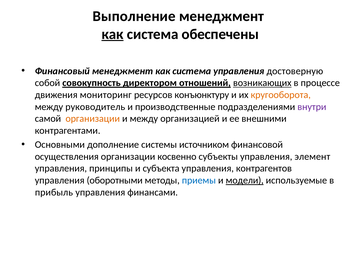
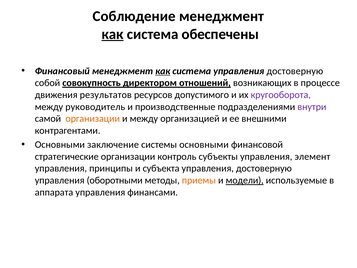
Выполнение: Выполнение -> Соблюдение
как at (163, 71) underline: none -> present
возникающих underline: present -> none
мониторинг: мониторинг -> результатов
конъюнктуру: конъюнктуру -> допустимого
кругооборота colour: orange -> purple
дополнение: дополнение -> заключение
системы источником: источником -> основными
осуществления: осуществления -> стратегические
косвенно: косвенно -> контроль
контрагентов at (264, 168): контрагентов -> достоверную
приемы colour: blue -> orange
прибыль: прибыль -> аппарата
